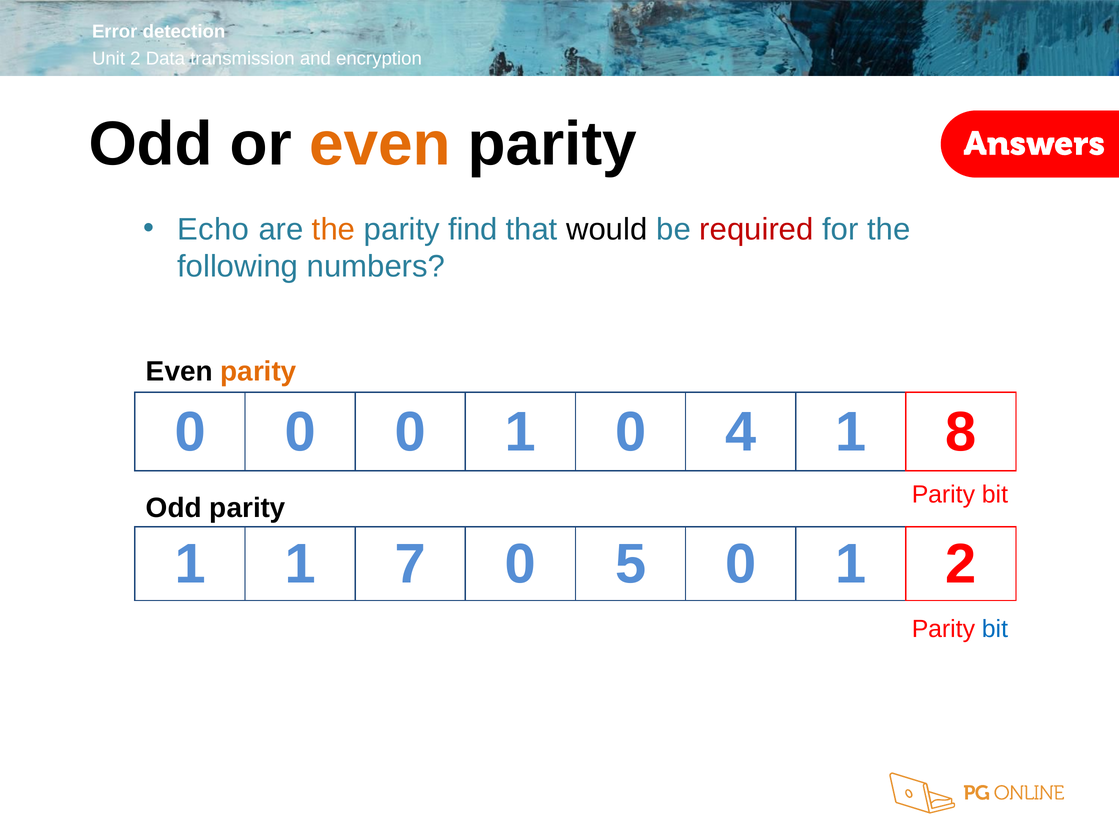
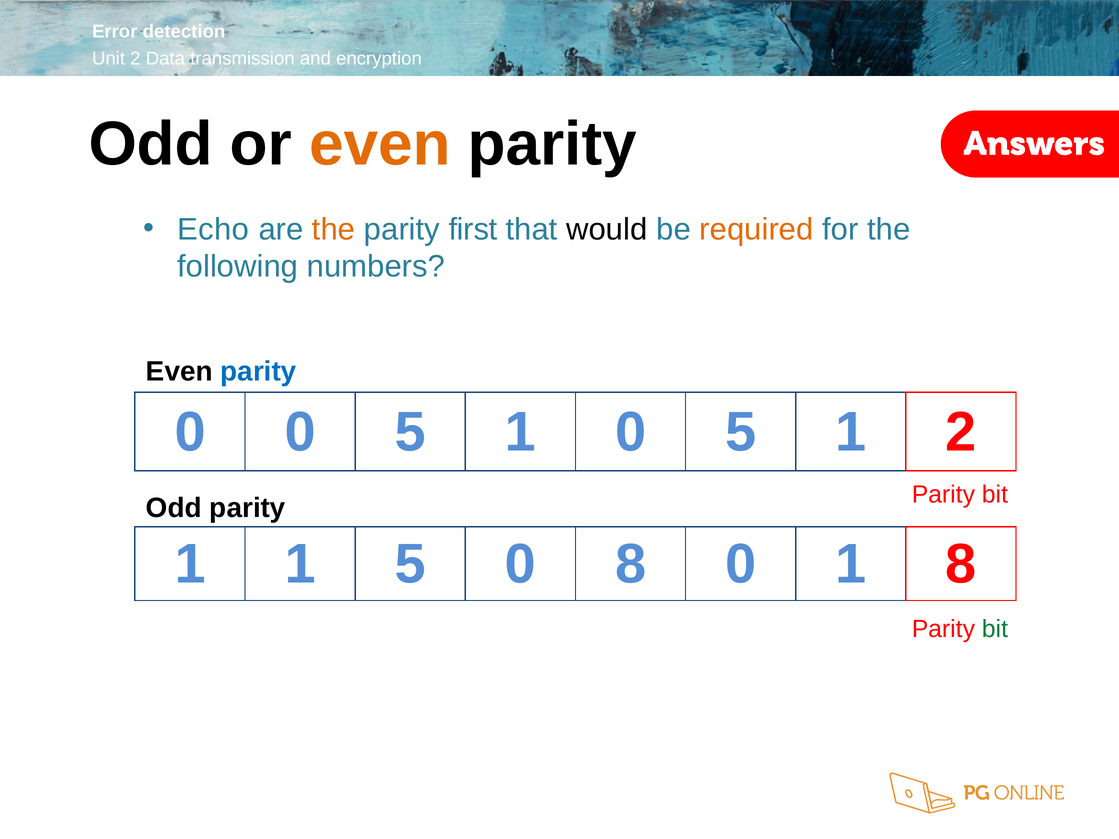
find: find -> first
required colour: red -> orange
parity at (258, 371) colour: orange -> blue
0 0 0: 0 -> 5
1 0 4: 4 -> 5
1 8: 8 -> 2
1 7: 7 -> 5
0 5: 5 -> 8
1 2: 2 -> 8
bit at (995, 629) colour: blue -> green
